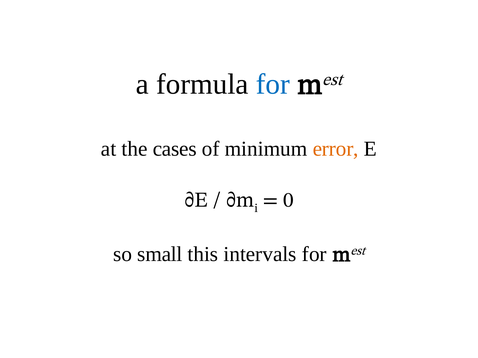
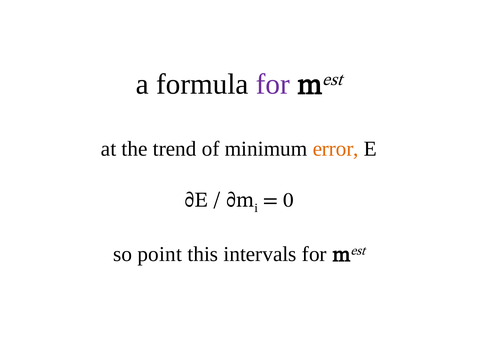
for at (273, 84) colour: blue -> purple
cases: cases -> trend
small: small -> point
